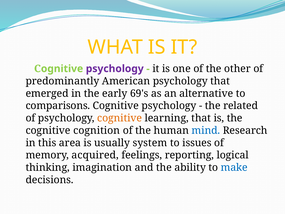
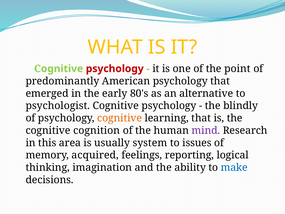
psychology at (115, 69) colour: purple -> red
other: other -> point
69's: 69's -> 80's
comparisons: comparisons -> psychologist
related: related -> blindly
mind colour: blue -> purple
